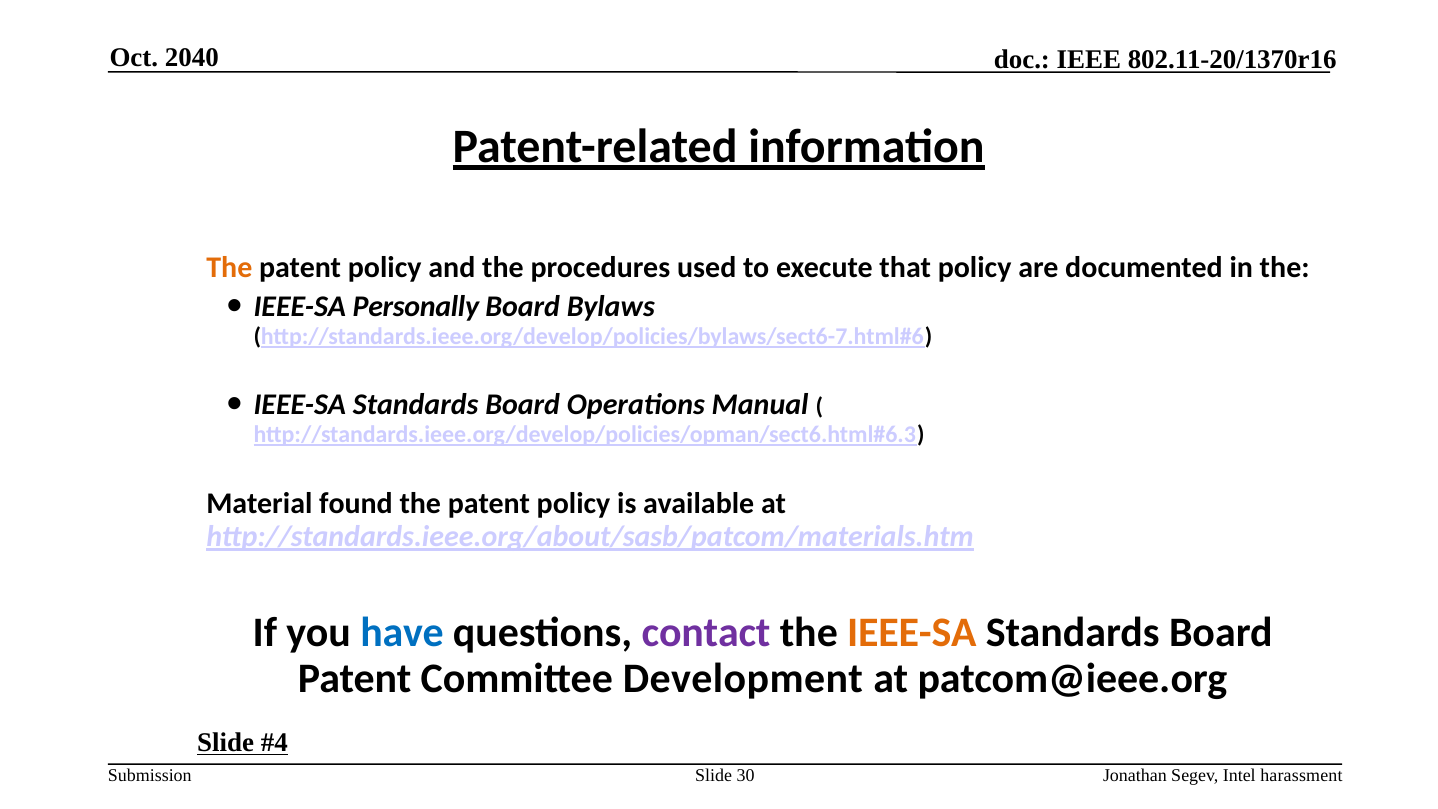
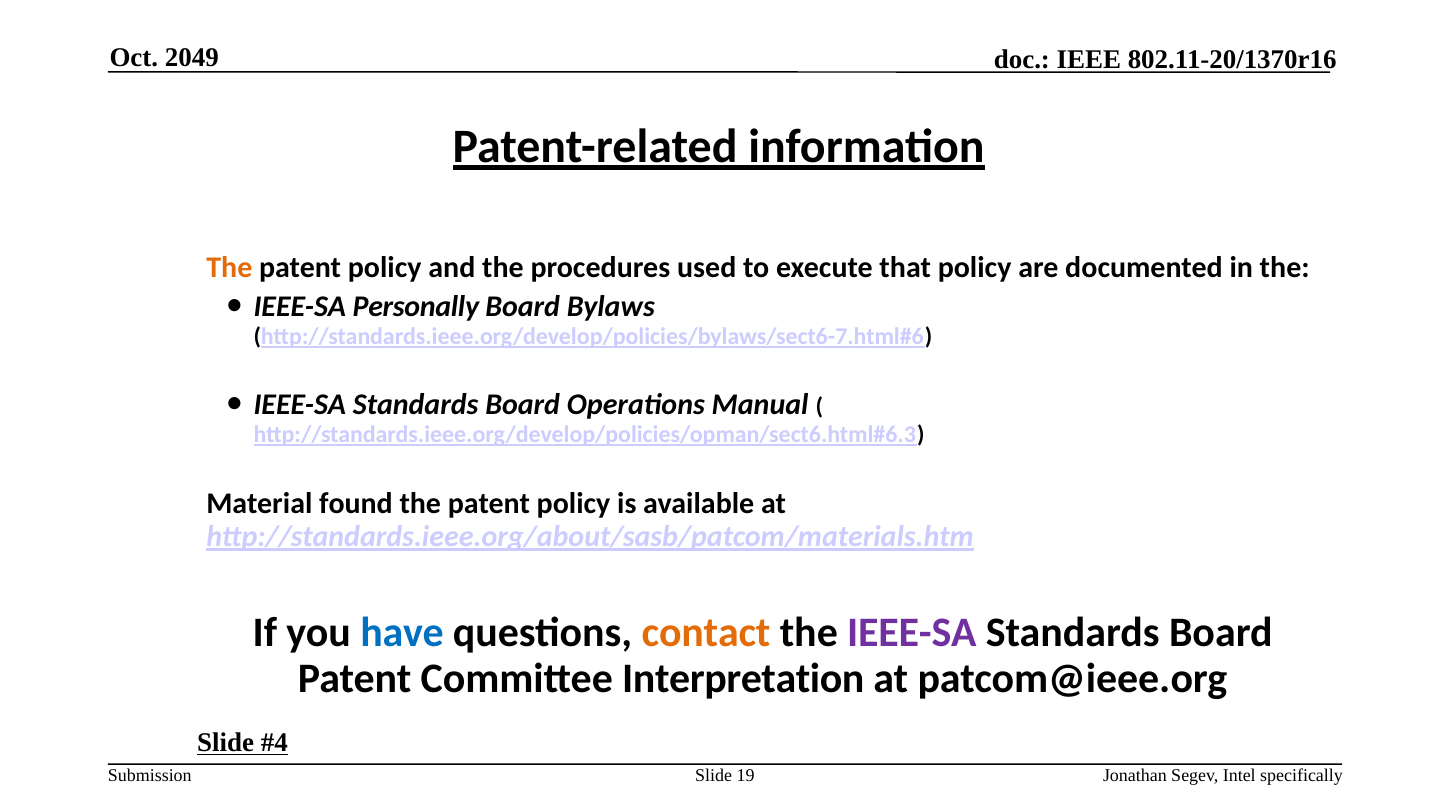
2040: 2040 -> 2049
contact colour: purple -> orange
IEEE-SA at (912, 632) colour: orange -> purple
Development: Development -> Interpretation
30: 30 -> 19
harassment: harassment -> specifically
